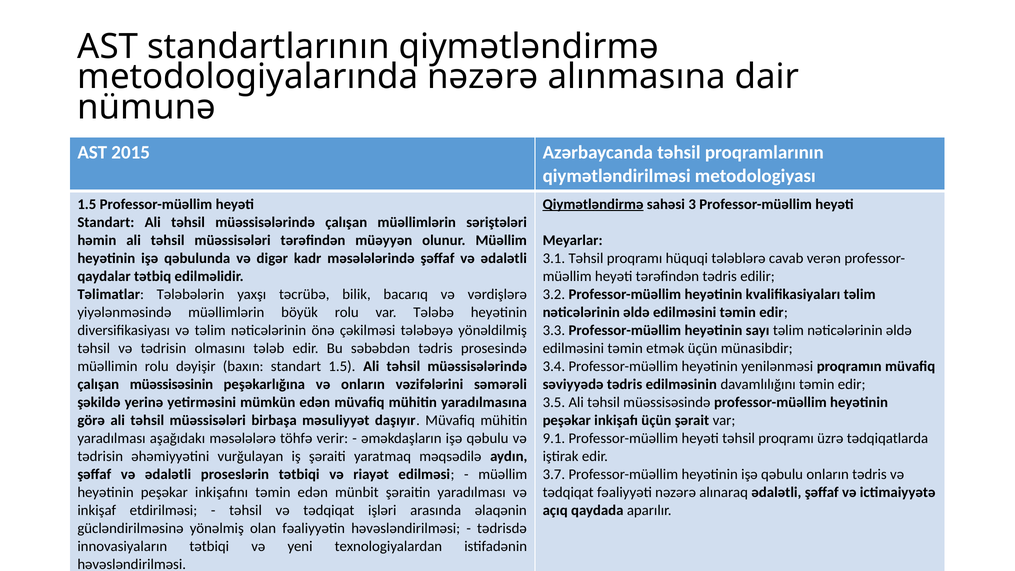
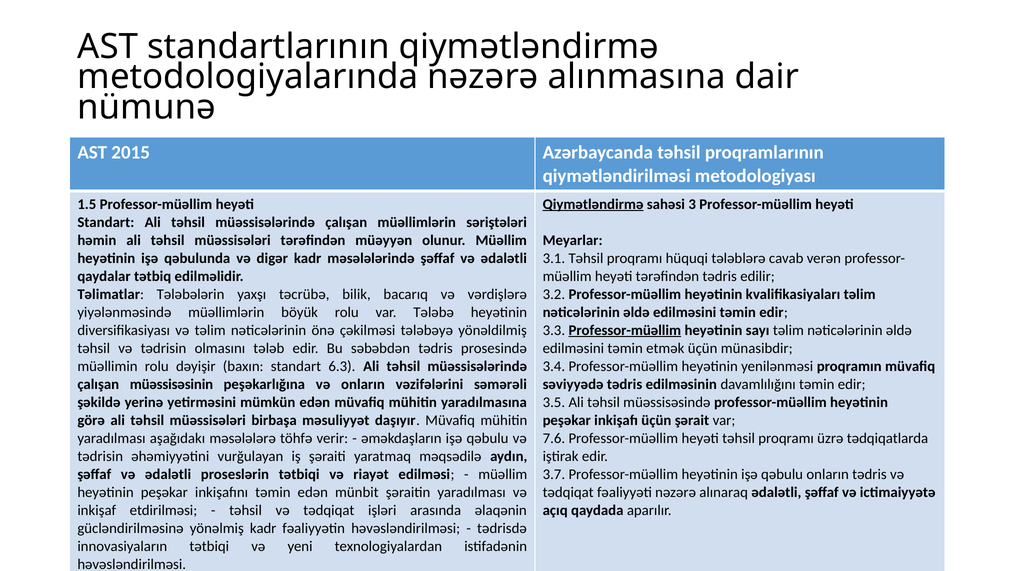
Professor-müəllim at (625, 330) underline: none -> present
standart 1.5: 1.5 -> 6.3
9.1: 9.1 -> 7.6
yönəlmiş olan: olan -> kadr
